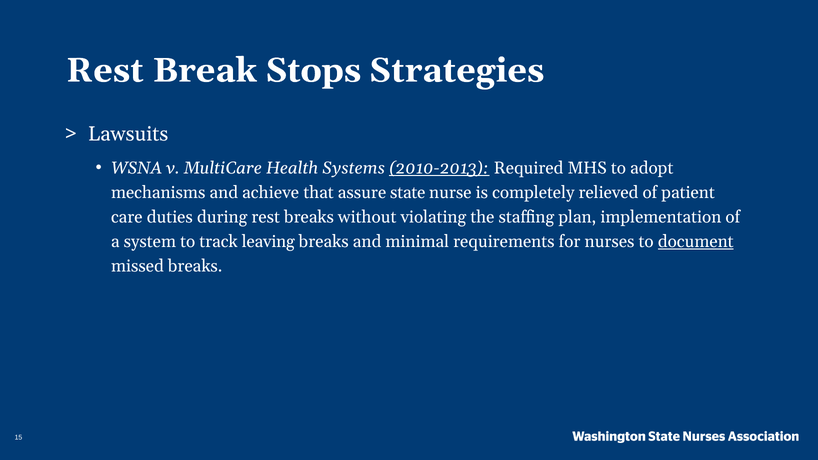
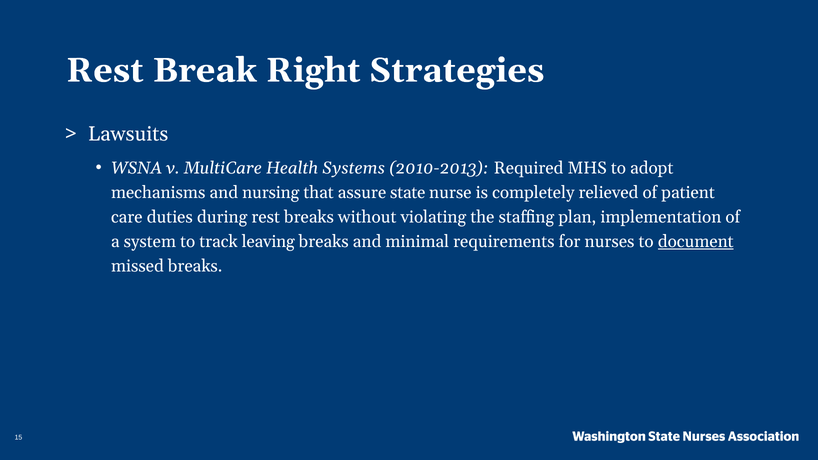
Stops: Stops -> Right
2010-2013 underline: present -> none
achieve: achieve -> nursing
